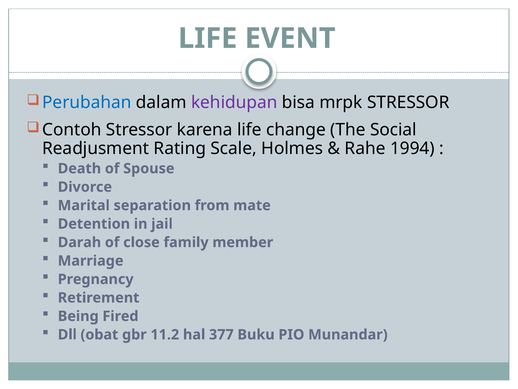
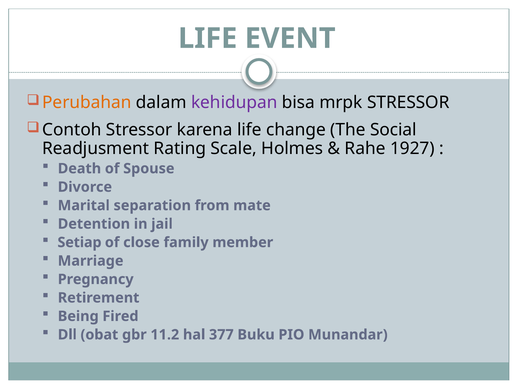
Perubahan colour: blue -> orange
1994: 1994 -> 1927
Darah: Darah -> Setiap
